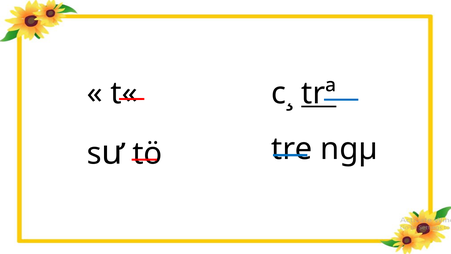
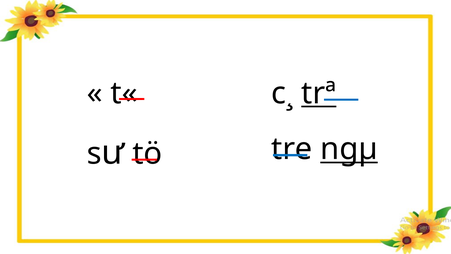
ngµ underline: none -> present
